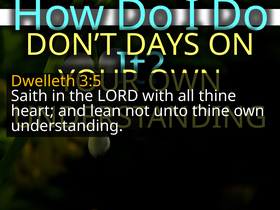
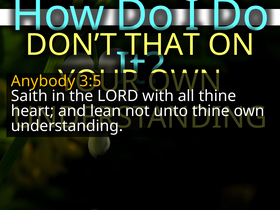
DAYS: DAYS -> THAT
Dwelleth: Dwelleth -> Anybody
